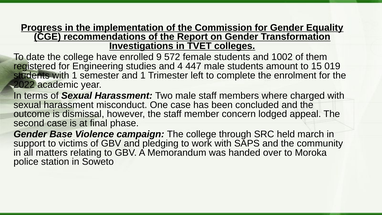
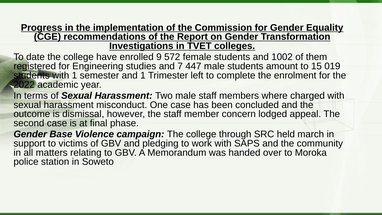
4: 4 -> 7
